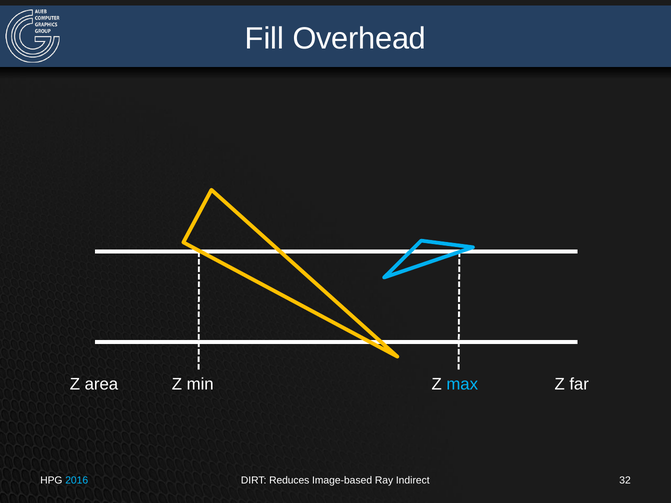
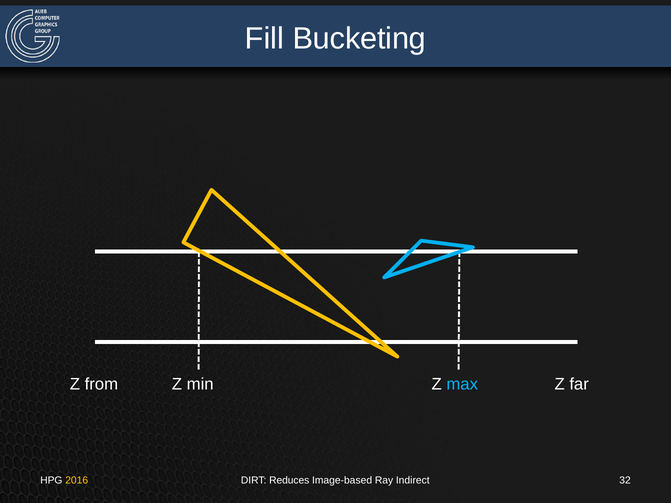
Overhead: Overhead -> Bucketing
area: area -> from
2016 colour: light blue -> yellow
